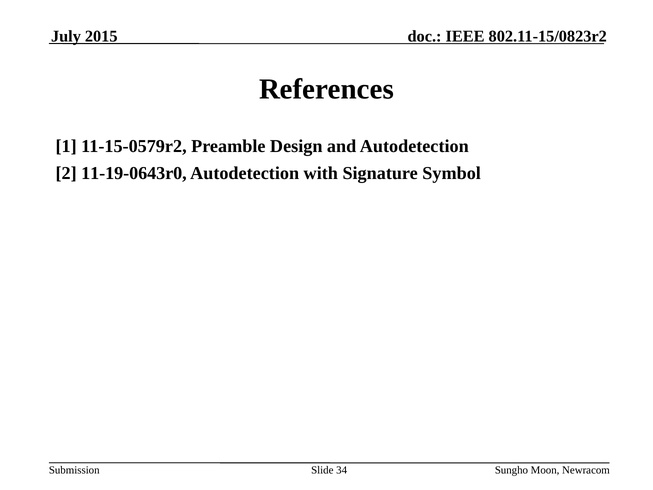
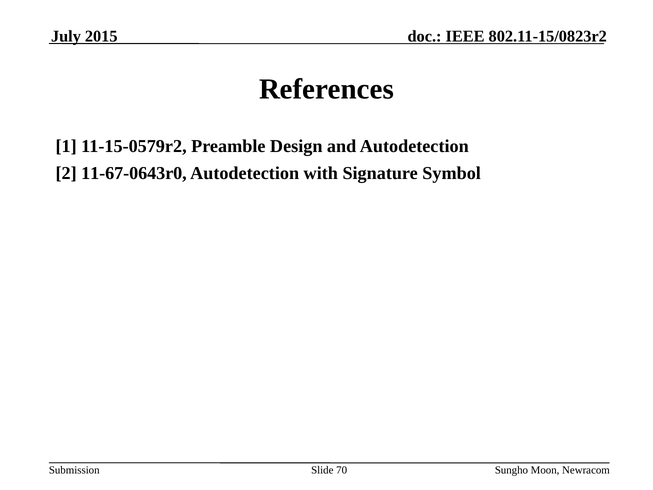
11-19-0643r0: 11-19-0643r0 -> 11-67-0643r0
34: 34 -> 70
